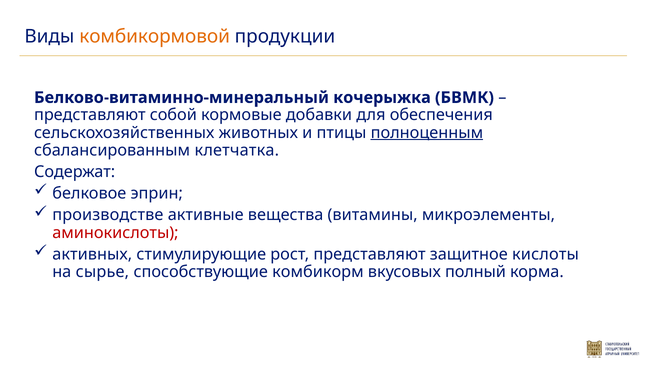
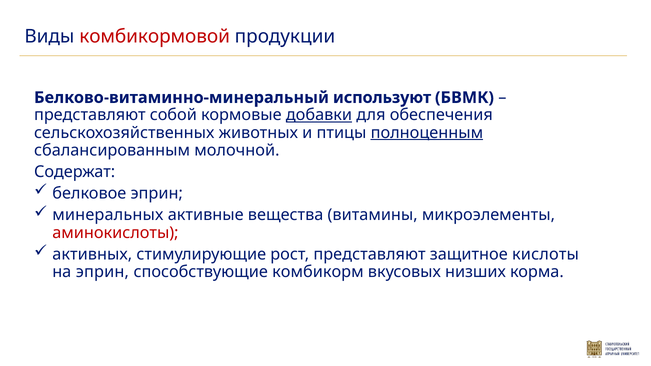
комбикормовой colour: orange -> red
кочерыжка: кочерыжка -> используют
добавки underline: none -> present
клетчатка: клетчатка -> молочной
производстве: производстве -> минеральных
на сырье: сырье -> эприн
полный: полный -> низших
